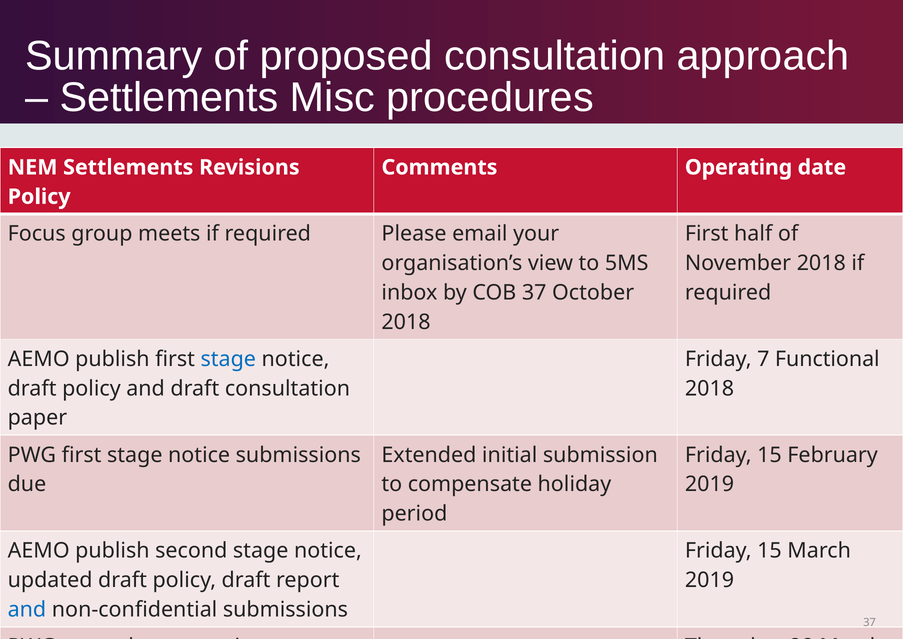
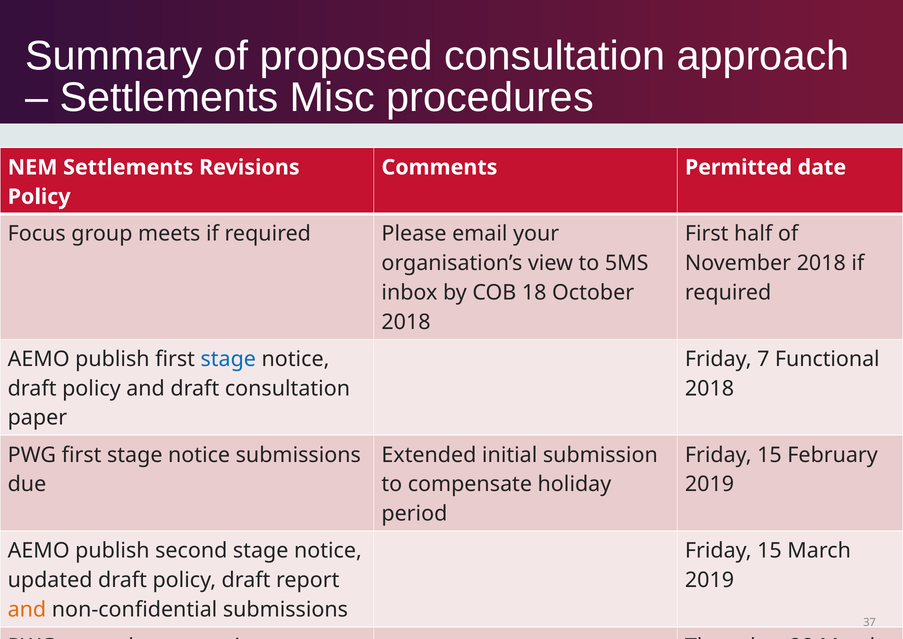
Operating: Operating -> Permitted
COB 37: 37 -> 18
and at (27, 609) colour: blue -> orange
